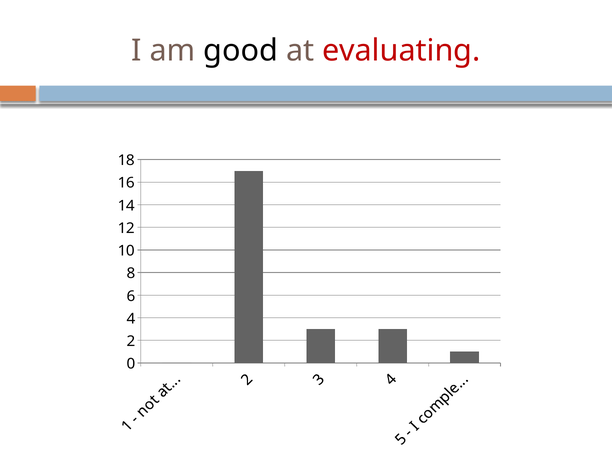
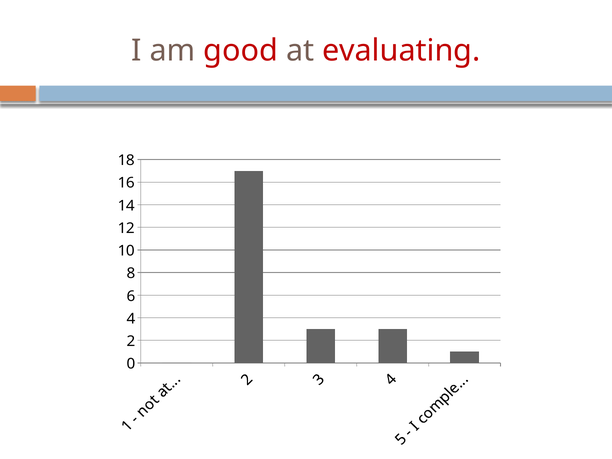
good colour: black -> red
